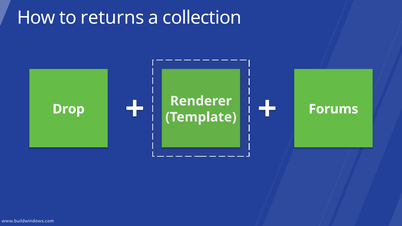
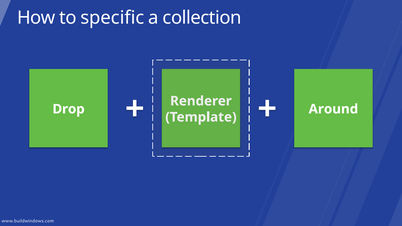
returns: returns -> specific
Forums: Forums -> Around
